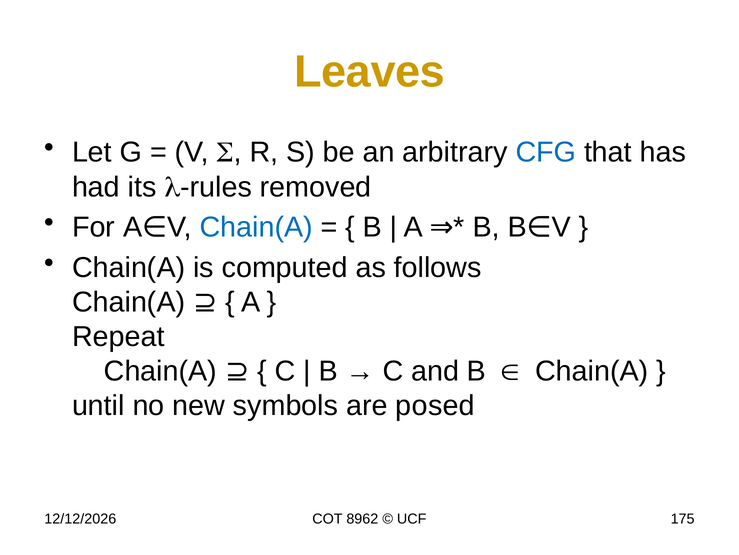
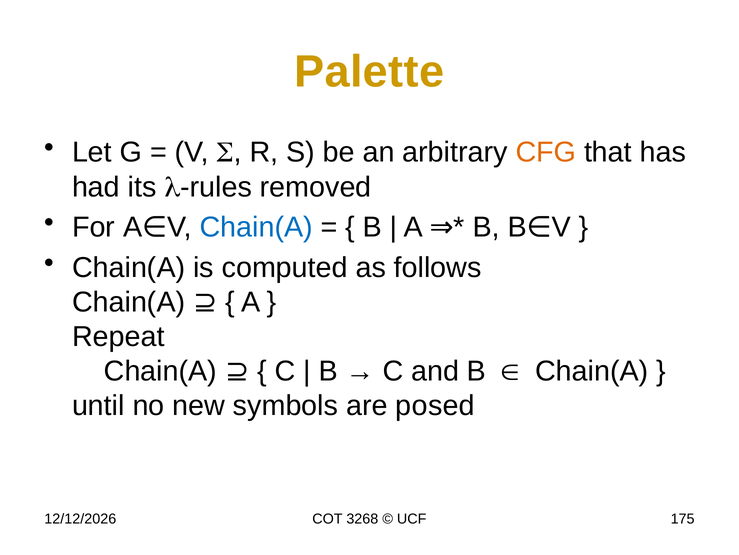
Leaves: Leaves -> Palette
CFG colour: blue -> orange
8962: 8962 -> 3268
